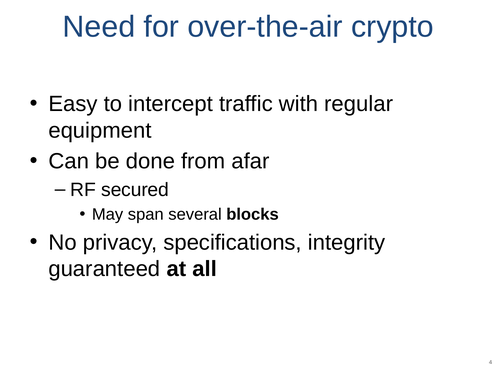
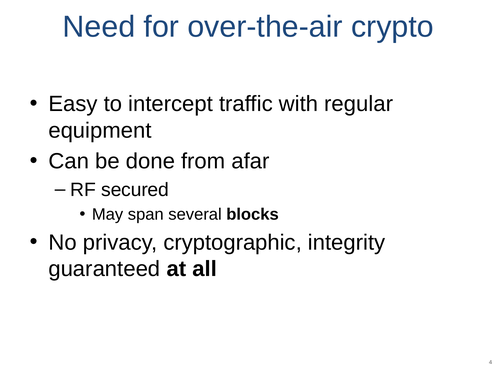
specifications: specifications -> cryptographic
